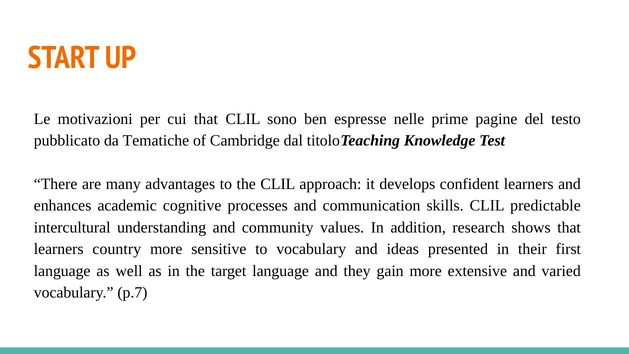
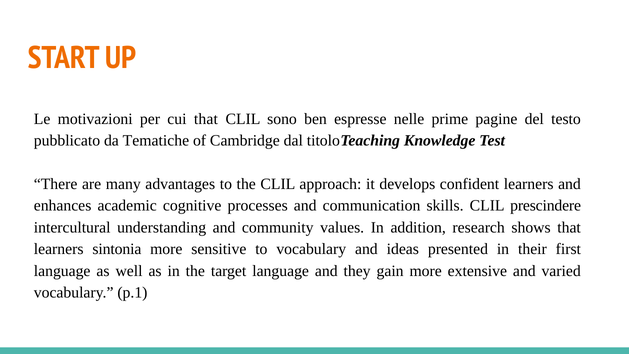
predictable: predictable -> prescindere
country: country -> sintonia
p.7: p.7 -> p.1
